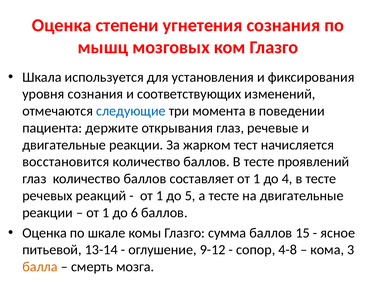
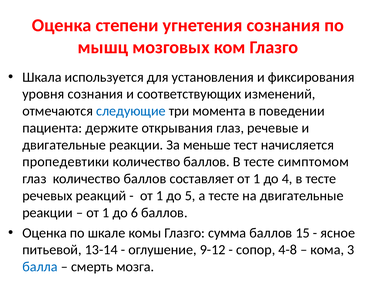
жарком: жарком -> меньше
восстановится: восстановится -> пропедевтики
проявлений: проявлений -> симптомом
балла colour: orange -> blue
